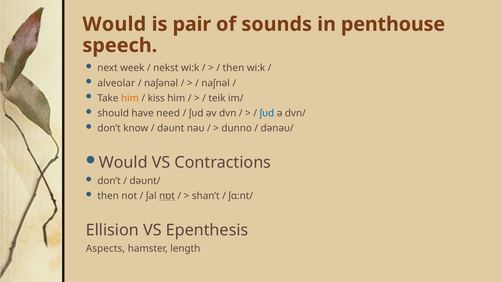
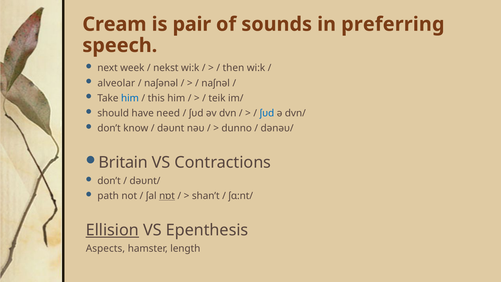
Would at (114, 24): Would -> Cream
penthouse: penthouse -> preferring
him at (130, 98) colour: orange -> blue
kiss: kiss -> this
Would at (123, 162): Would -> Britain
then at (108, 196): then -> path
Ellision underline: none -> present
